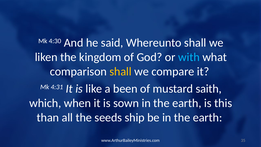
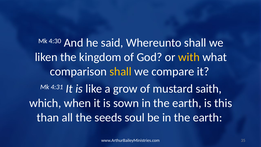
with colour: light blue -> yellow
been: been -> grow
ship: ship -> soul
